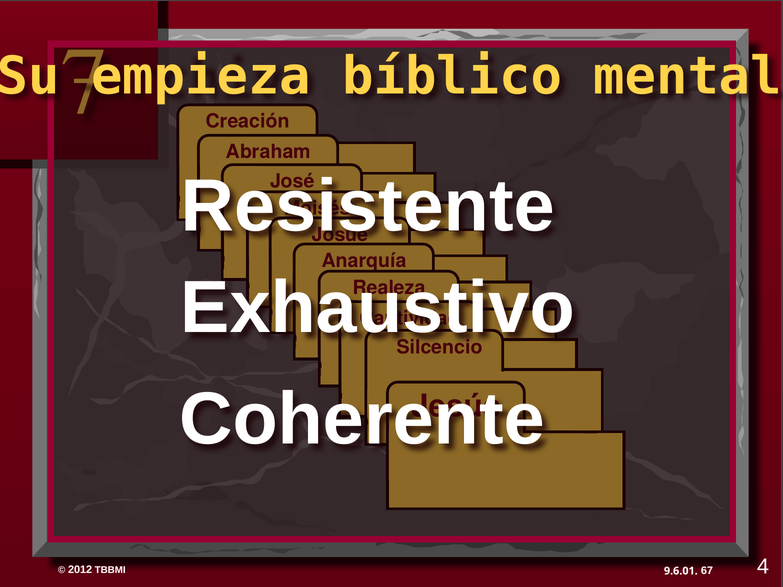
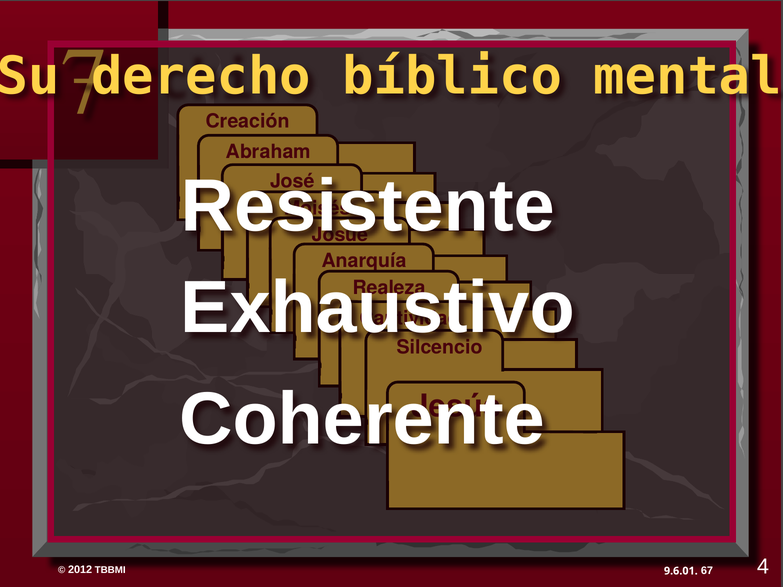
empieza: empieza -> derecho
